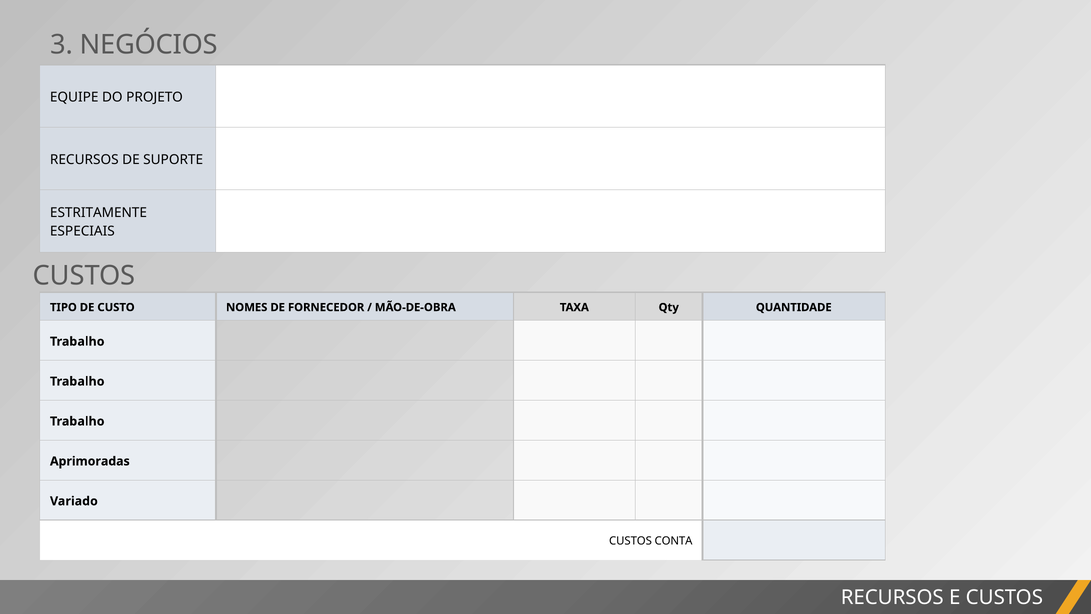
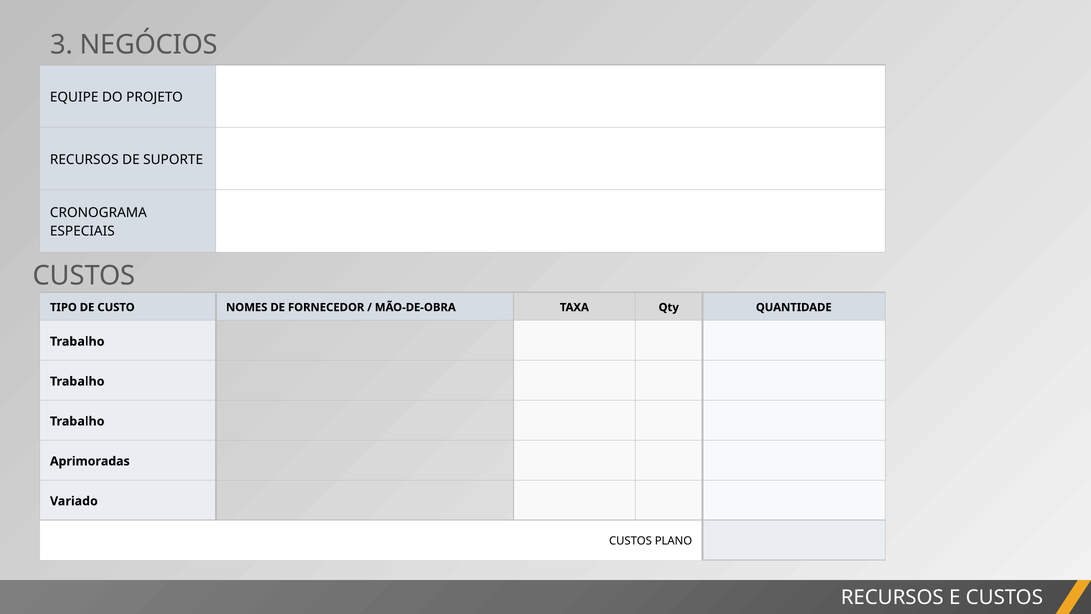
ESTRITAMENTE: ESTRITAMENTE -> CRONOGRAMA
CONTA: CONTA -> PLANO
